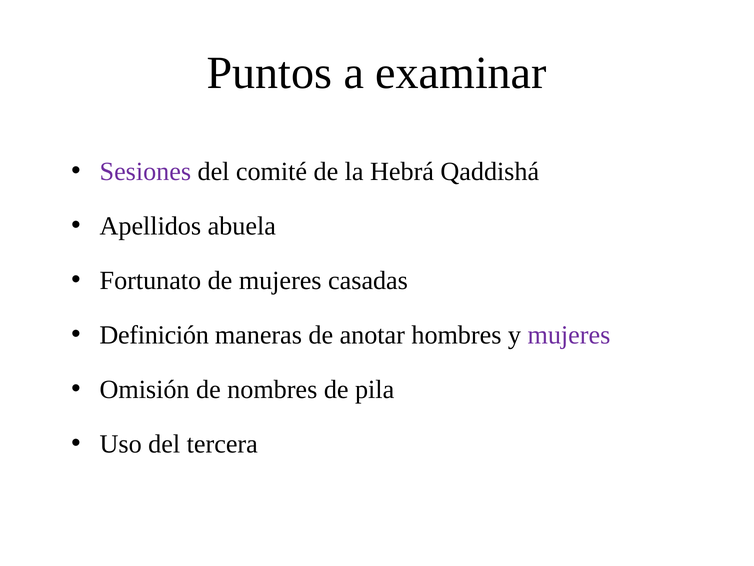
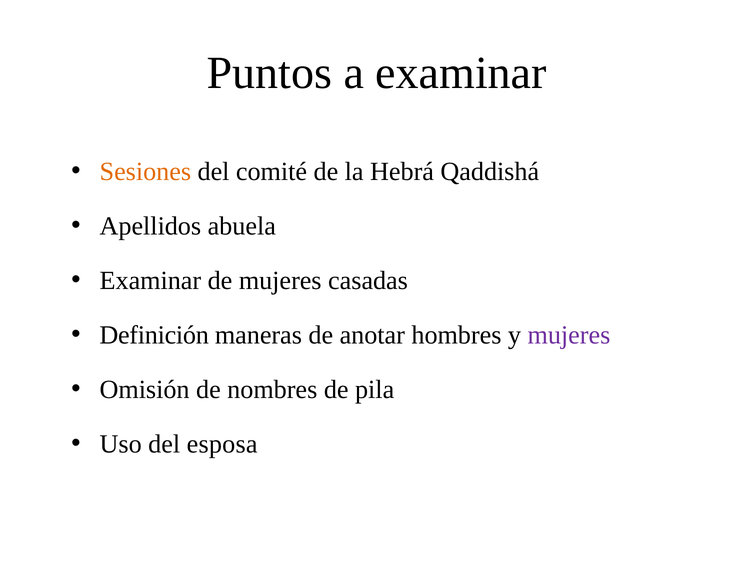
Sesiones colour: purple -> orange
Fortunato at (150, 280): Fortunato -> Examinar
tercera: tercera -> esposa
